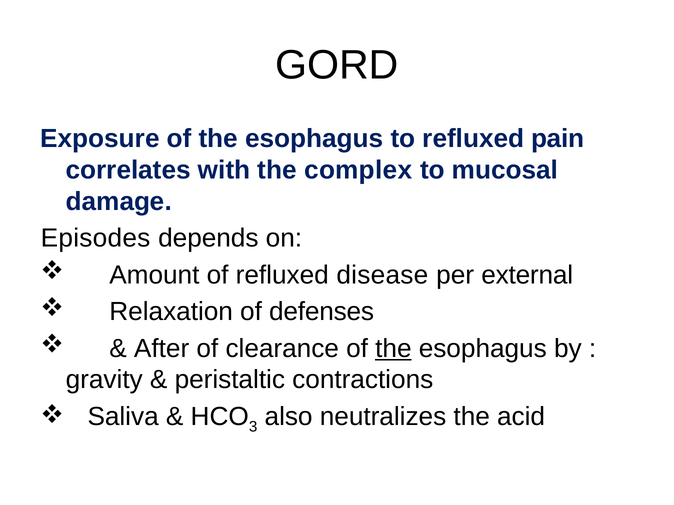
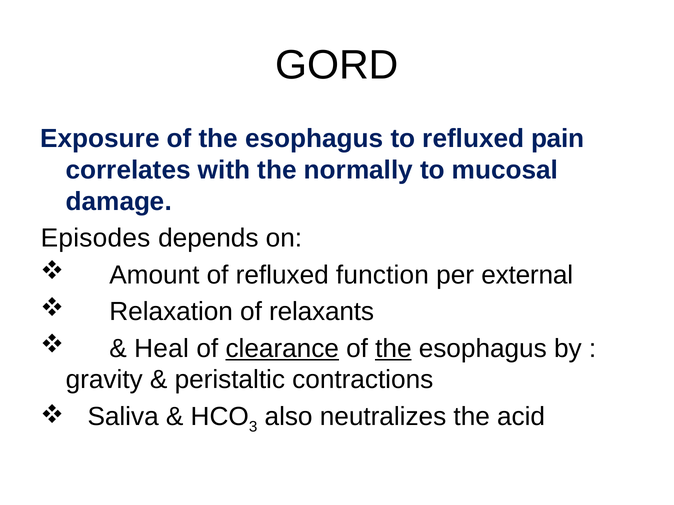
complex: complex -> normally
disease: disease -> function
defenses: defenses -> relaxants
After: After -> Heal
clearance underline: none -> present
